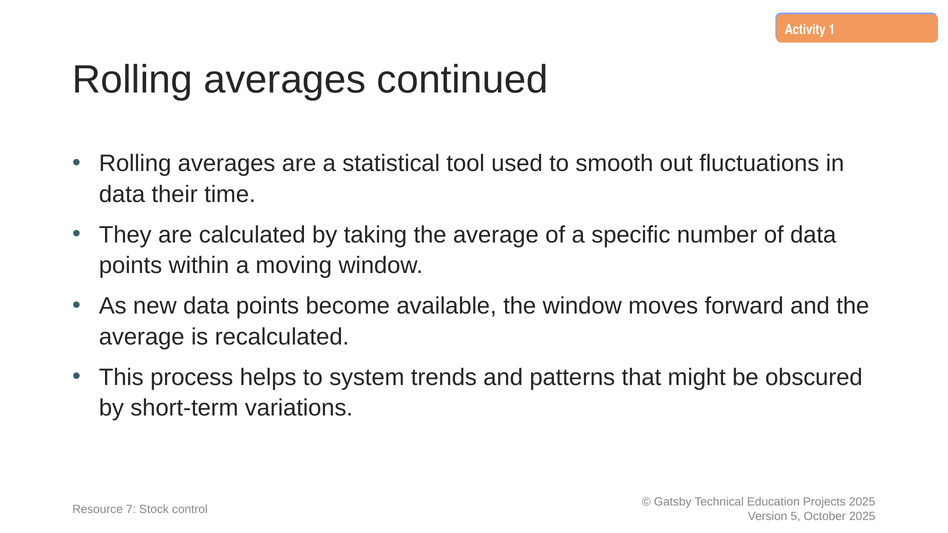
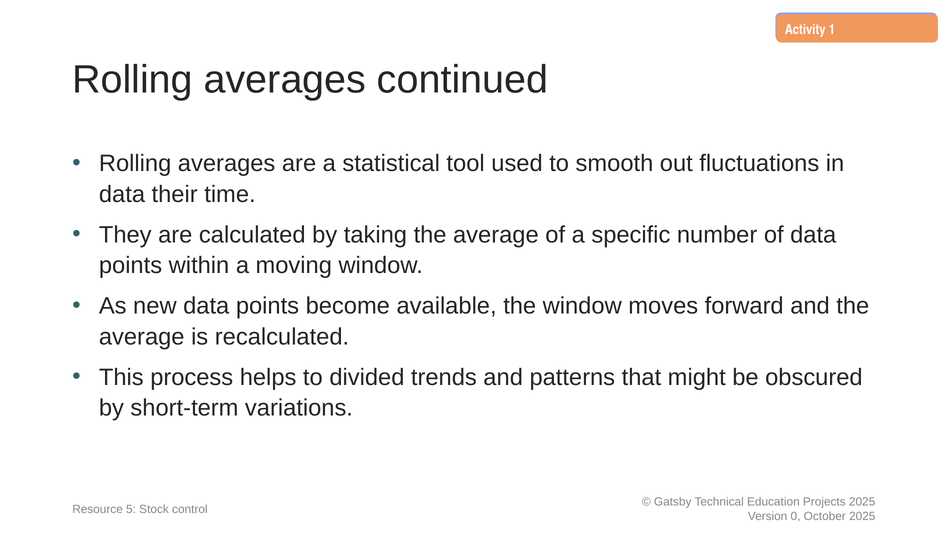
system: system -> divided
7: 7 -> 5
5: 5 -> 0
